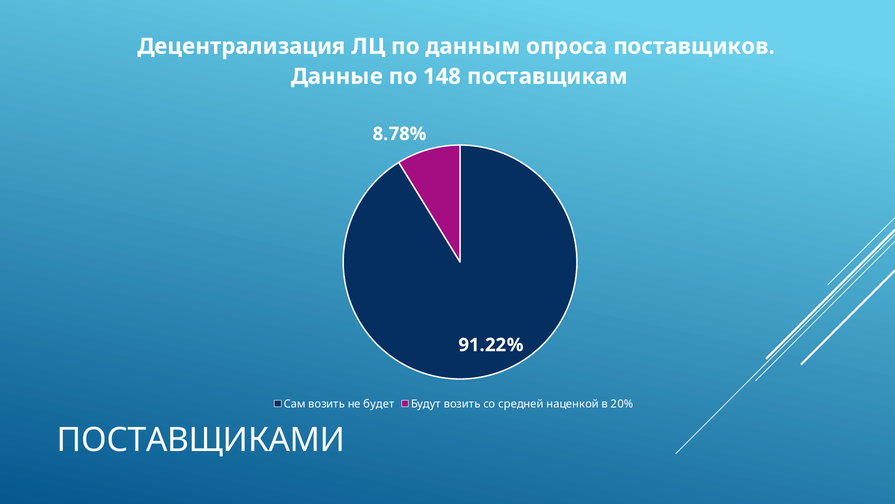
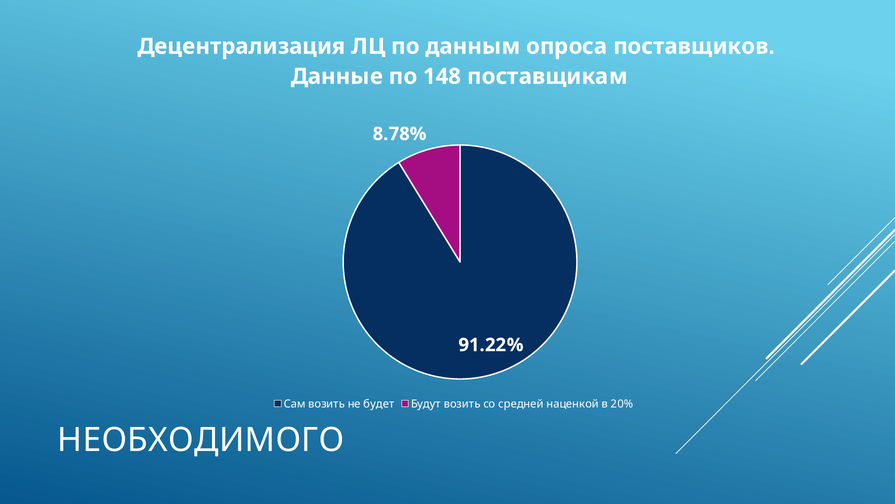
ПОСТАВЩИКАМИ: ПОСТАВЩИКАМИ -> НЕОБХОДИМОГО
